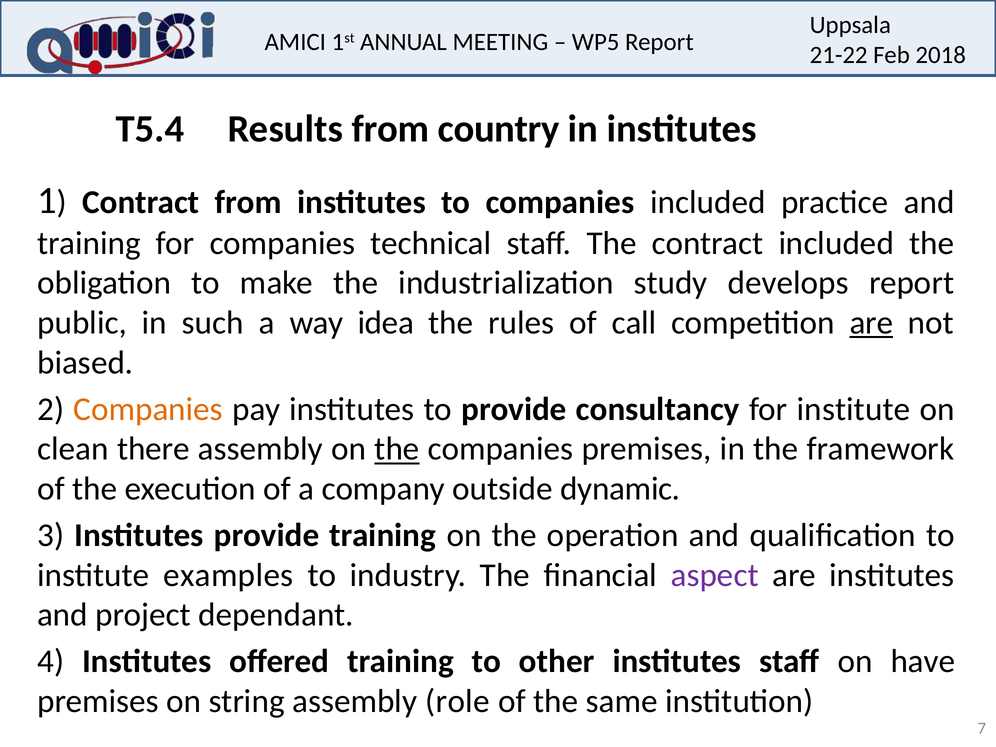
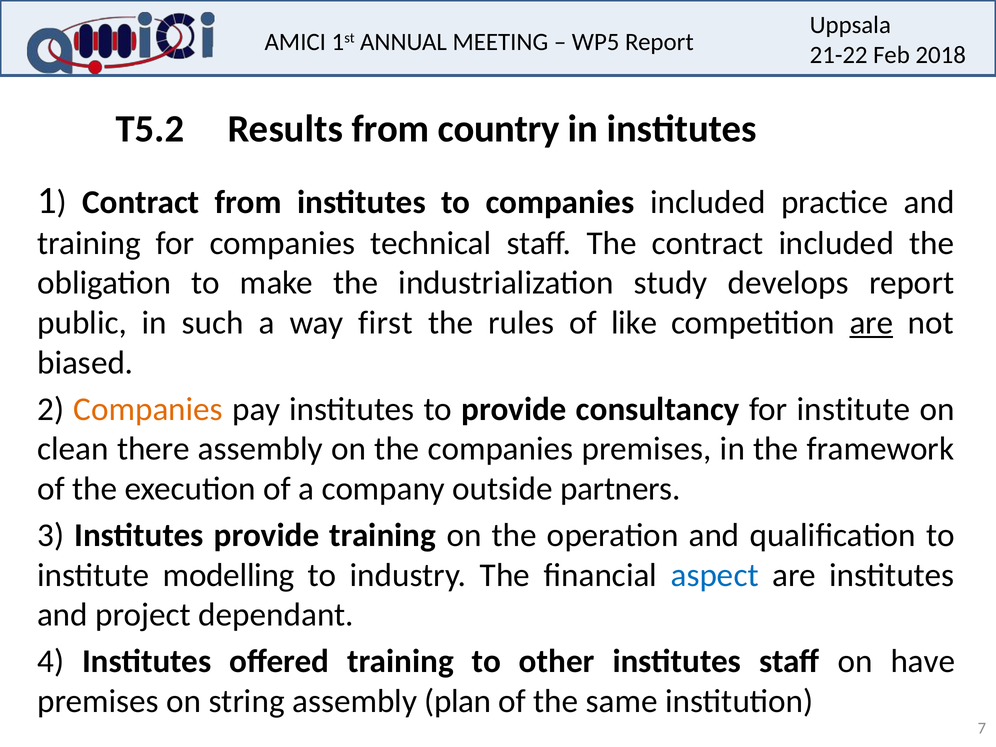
T5.4: T5.4 -> T5.2
idea: idea -> first
call: call -> like
the at (397, 449) underline: present -> none
dynamic: dynamic -> partners
examples: examples -> modelling
aspect colour: purple -> blue
role: role -> plan
